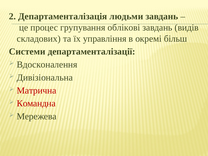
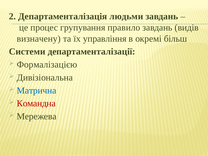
облікові: облікові -> правило
складових: складових -> визначену
Вдосконалення: Вдосконалення -> Формалізацією
Матрична colour: red -> blue
